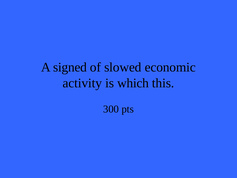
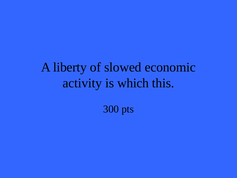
signed: signed -> liberty
